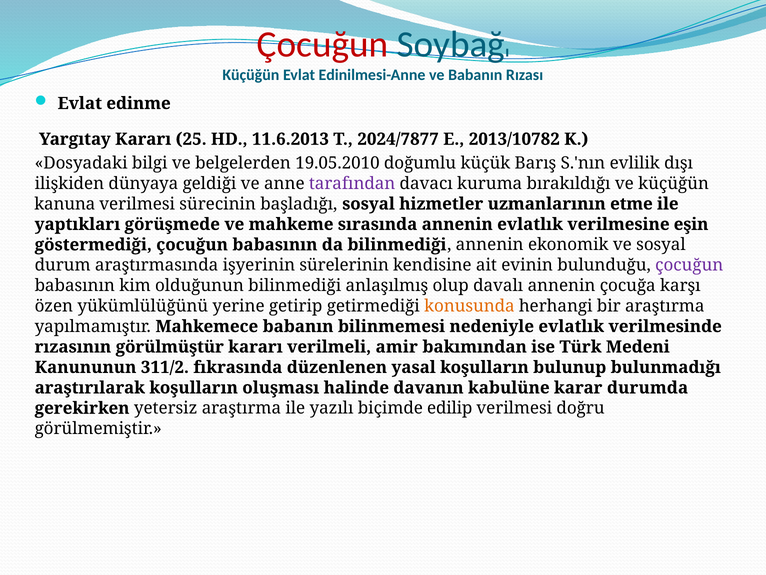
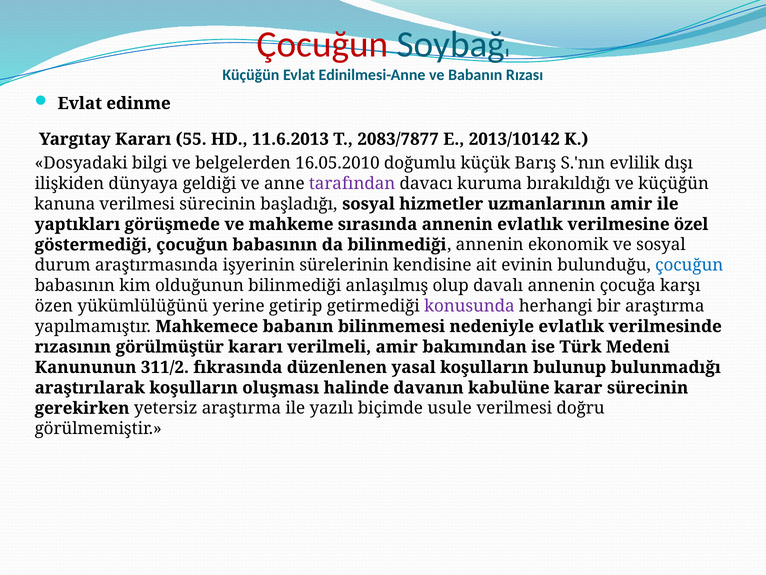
25: 25 -> 55
2024/7877: 2024/7877 -> 2083/7877
2013/10782: 2013/10782 -> 2013/10142
19.05.2010: 19.05.2010 -> 16.05.2010
uzmanlarının etme: etme -> amir
eşin: eşin -> özel
çocuğun at (689, 265) colour: purple -> blue
konusunda colour: orange -> purple
karar durumda: durumda -> sürecinin
edilip: edilip -> usule
